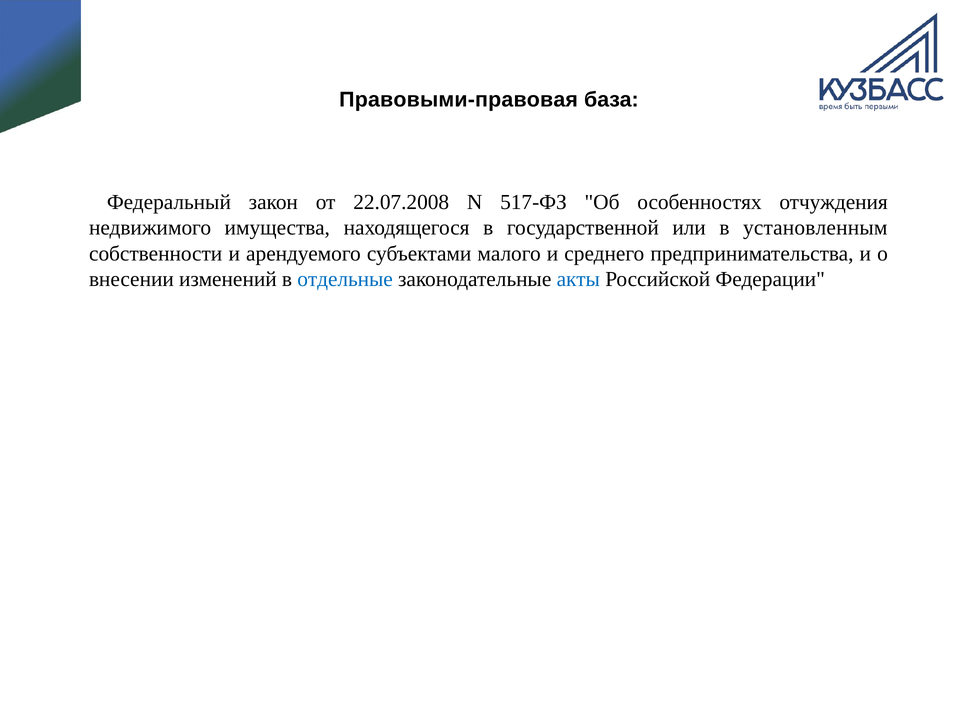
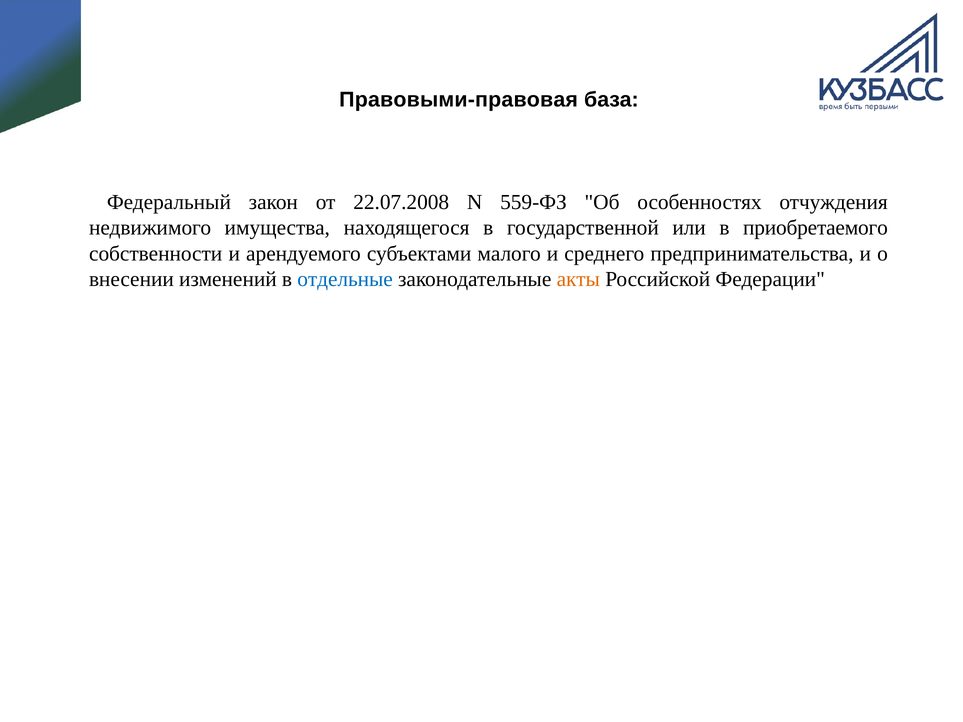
517-ФЗ: 517-ФЗ -> 559-ФЗ
установленным: установленным -> приобретаемого
акты colour: blue -> orange
